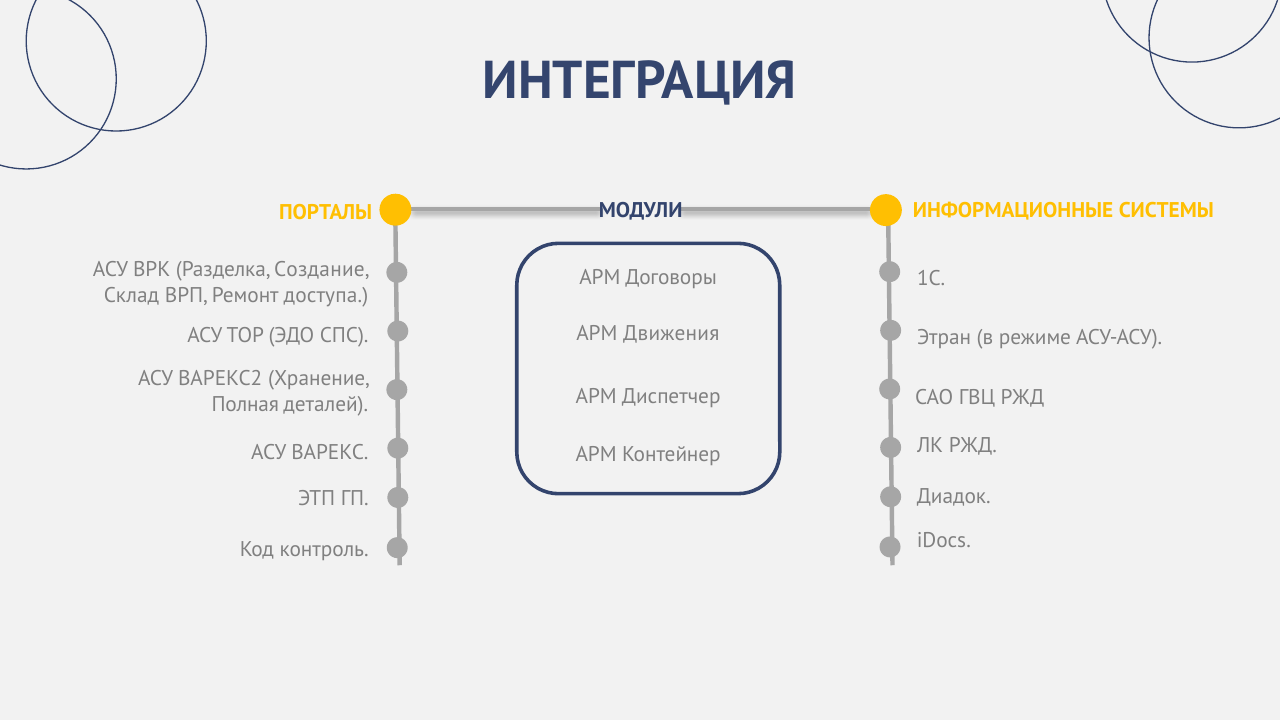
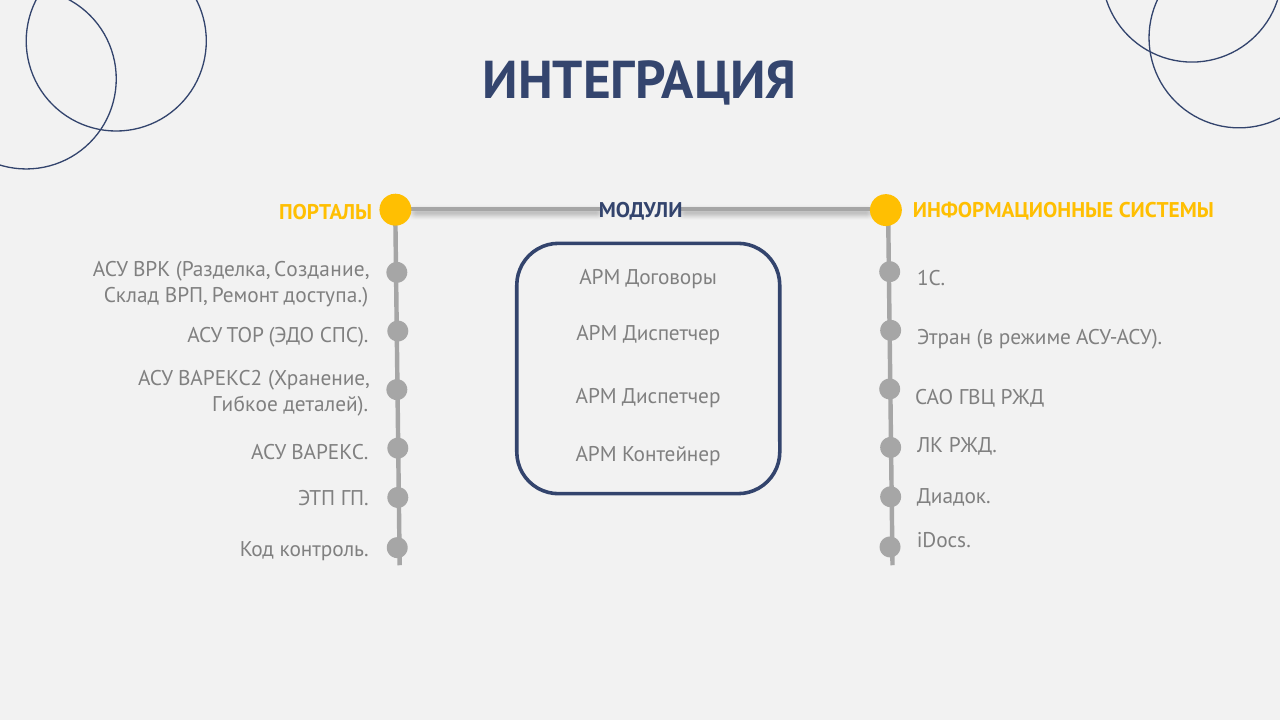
Движения at (671, 334): Движения -> Диспетчер
Полная: Полная -> Гибкое
